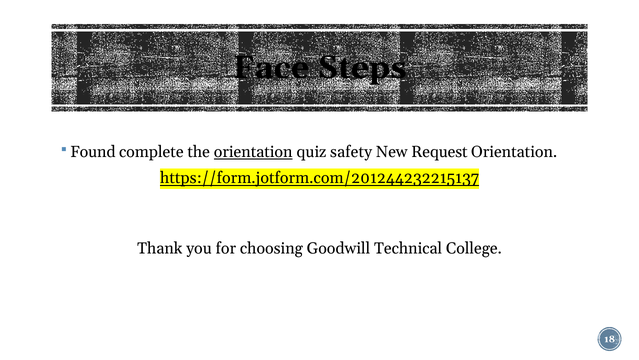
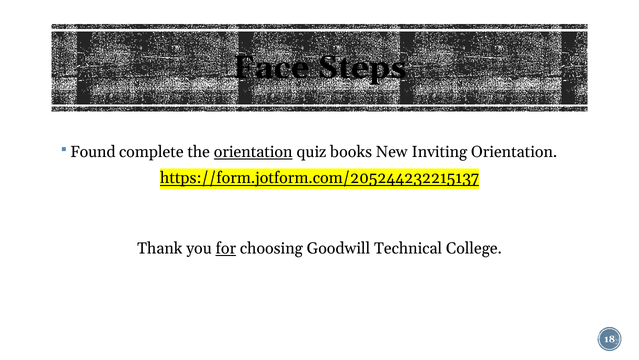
safety: safety -> books
Request: Request -> Inviting
https://form.jotform.com/201244232215137: https://form.jotform.com/201244232215137 -> https://form.jotform.com/205244232215137
for underline: none -> present
